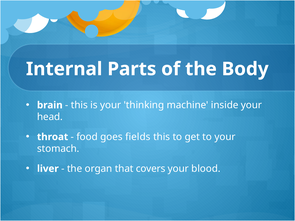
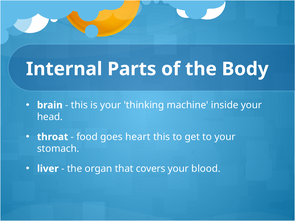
fields: fields -> heart
